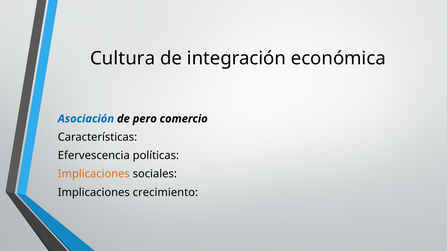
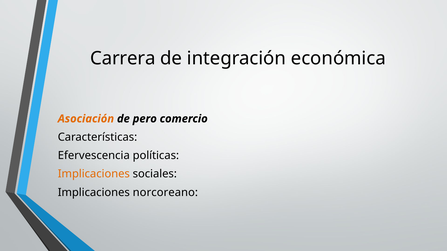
Cultura: Cultura -> Carrera
Asociación colour: blue -> orange
crecimiento: crecimiento -> norcoreano
